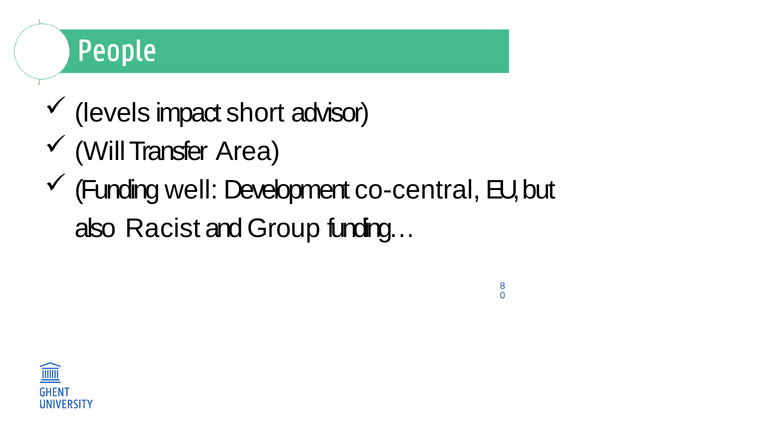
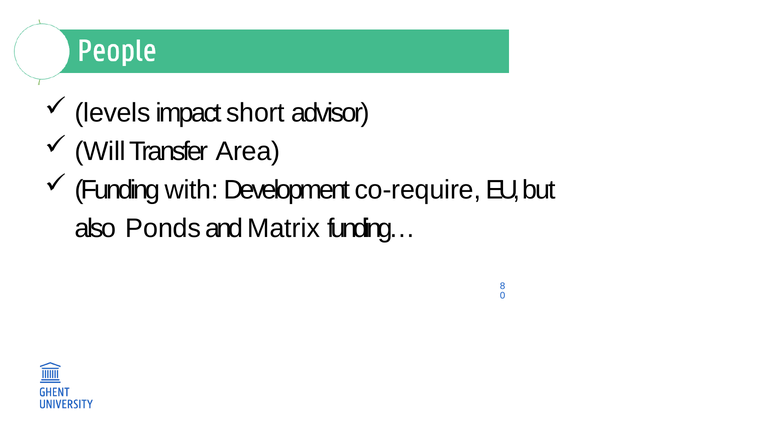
well: well -> with
co-central: co-central -> co-require
Racist: Racist -> Ponds
Group: Group -> Matrix
